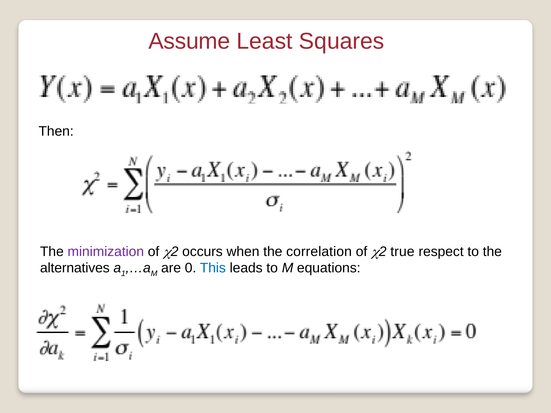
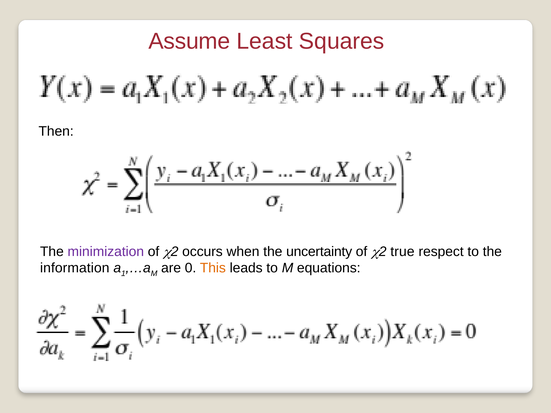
correlation: correlation -> uncertainty
alternatives: alternatives -> information
This colour: blue -> orange
